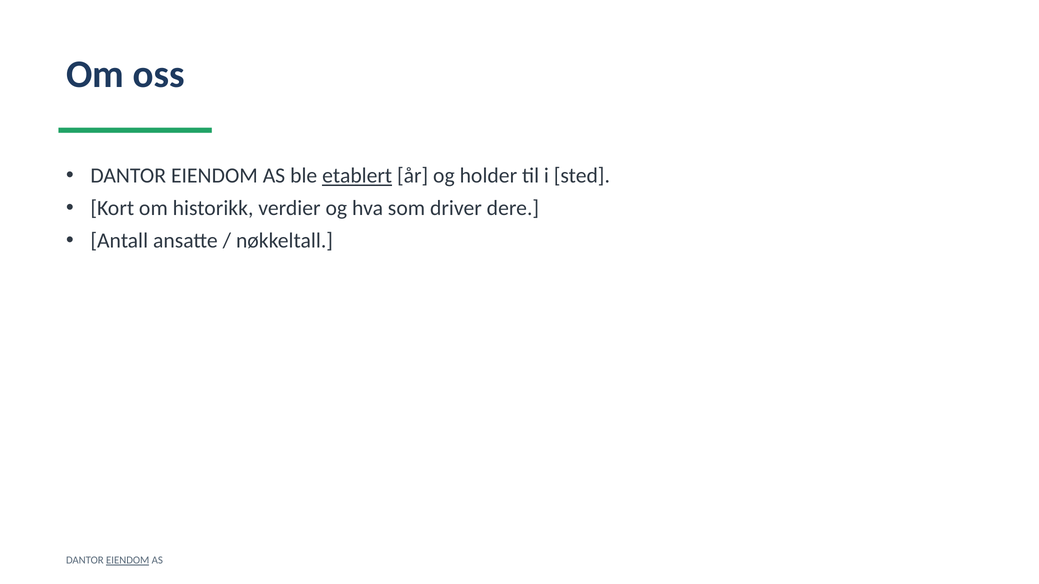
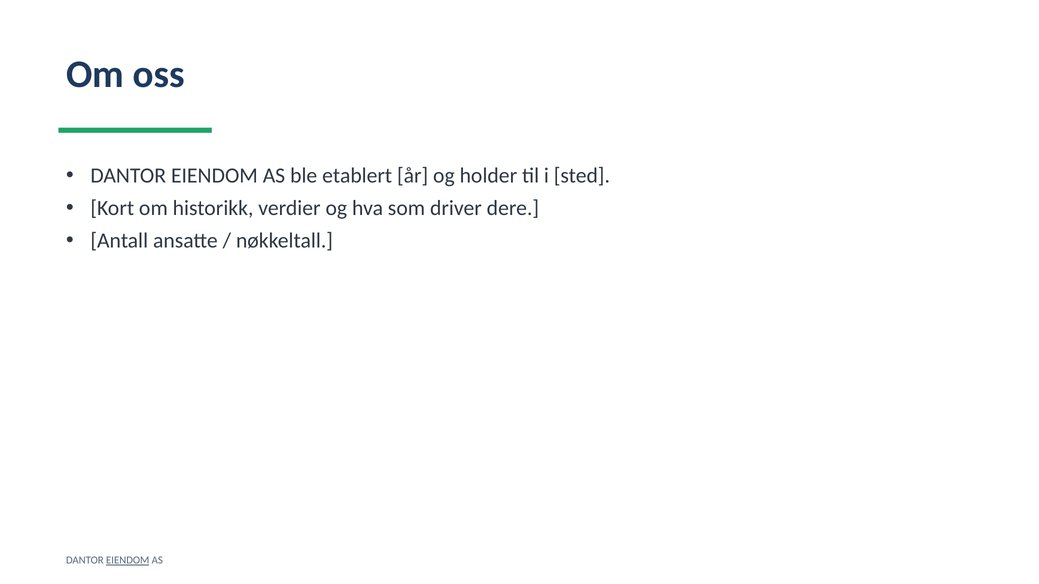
etablert underline: present -> none
